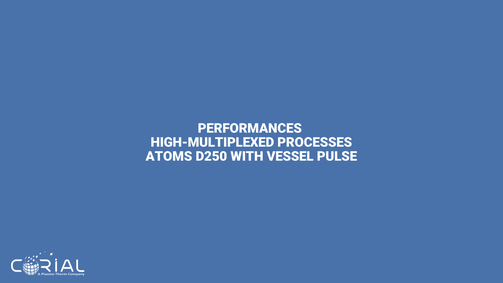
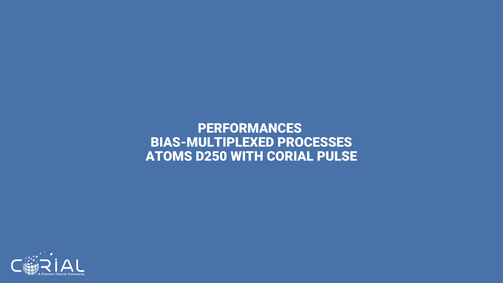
HIGH-MULTIPLEXED: HIGH-MULTIPLEXED -> BIAS-MULTIPLEXED
VESSEL: VESSEL -> CORIAL
